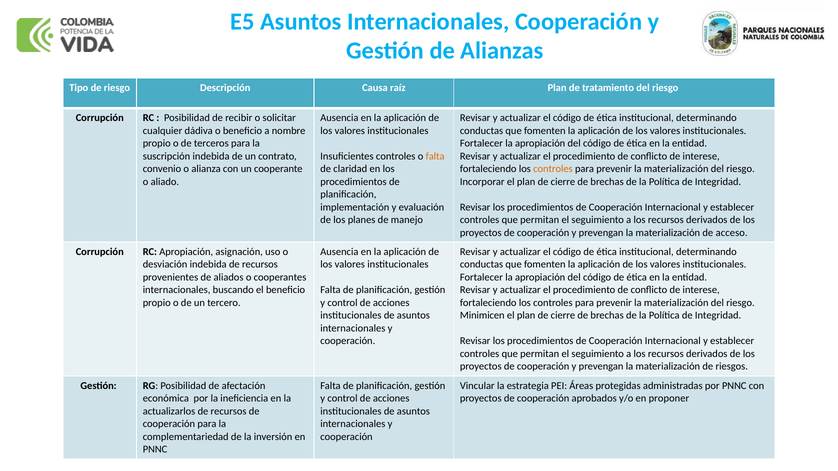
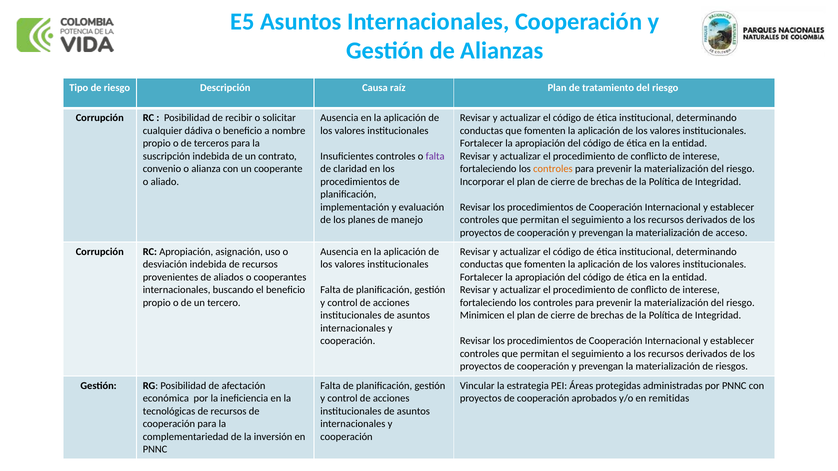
falta at (435, 156) colour: orange -> purple
proponer: proponer -> remitidas
actualizarlos: actualizarlos -> tecnológicas
